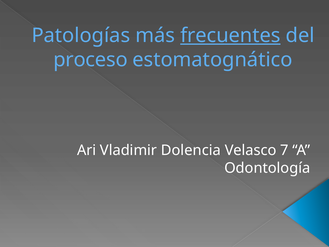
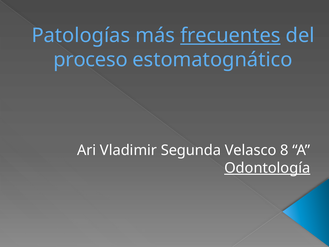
Dolencia: Dolencia -> Segunda
7: 7 -> 8
Odontología underline: none -> present
